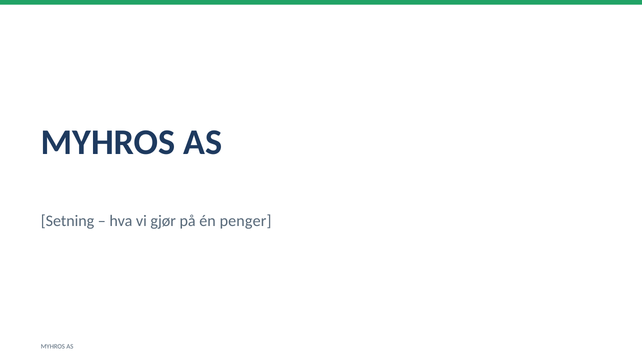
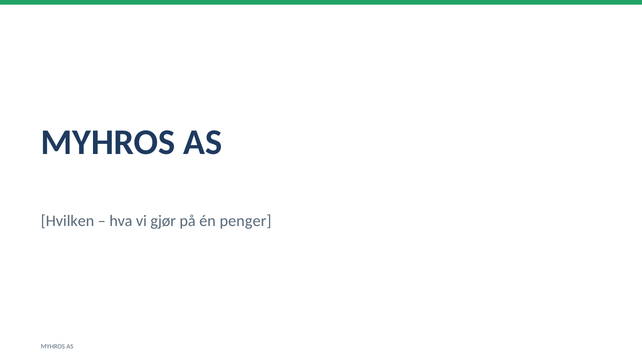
Setning: Setning -> Hvilken
